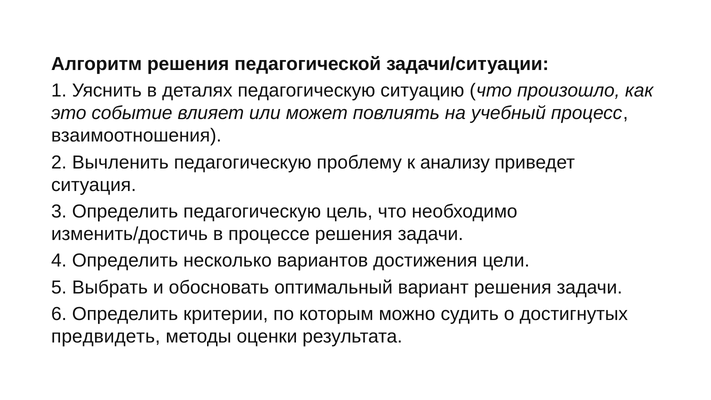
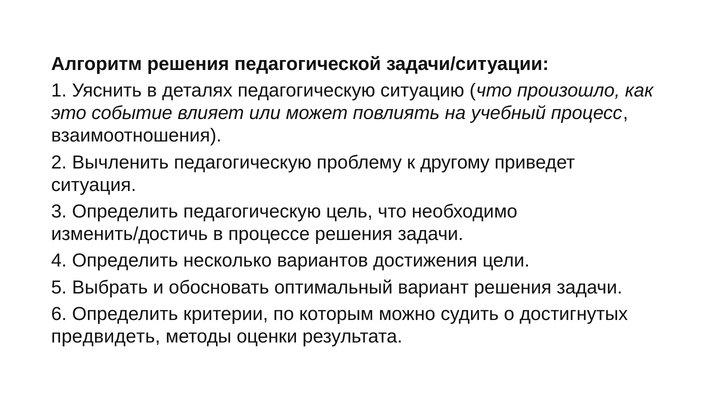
анализу: анализу -> другому
